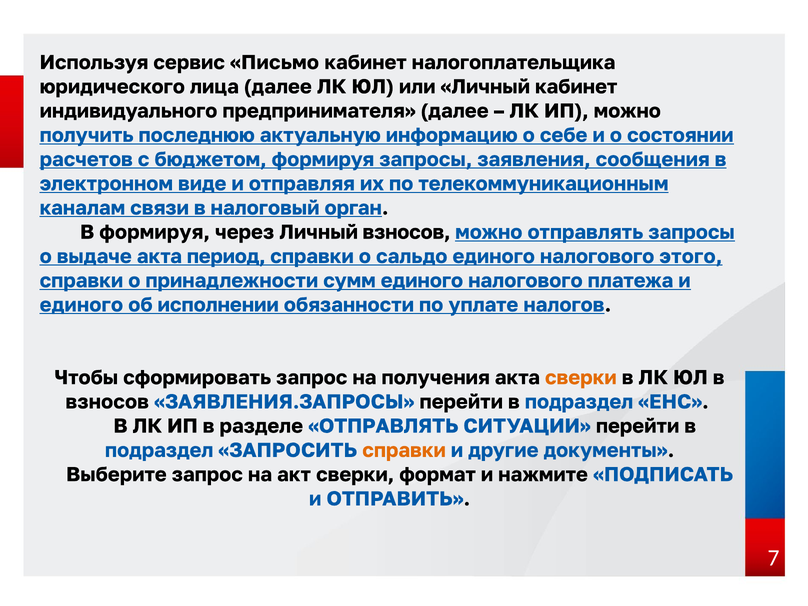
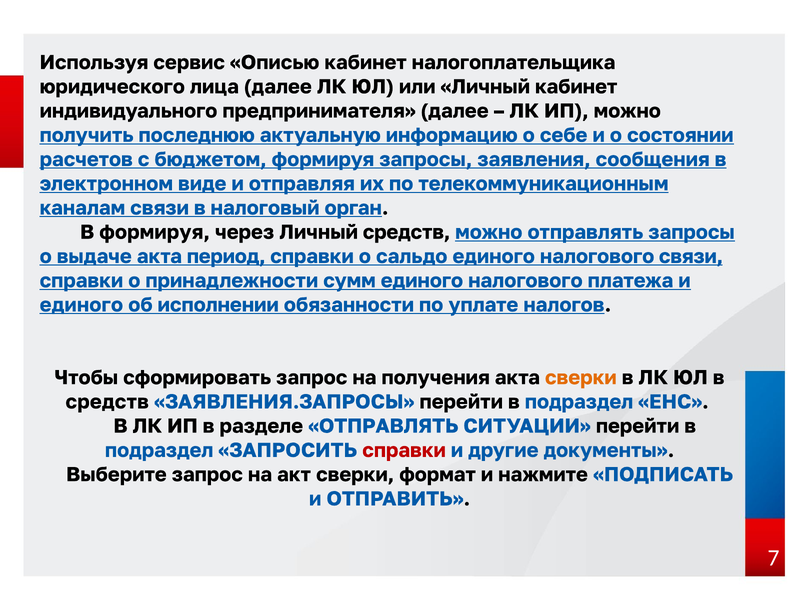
Письмо: Письмо -> Описью
Личный взносов: взносов -> средств
налогового этого: этого -> связи
взносов at (107, 402): взносов -> средств
справки at (404, 450) colour: orange -> red
